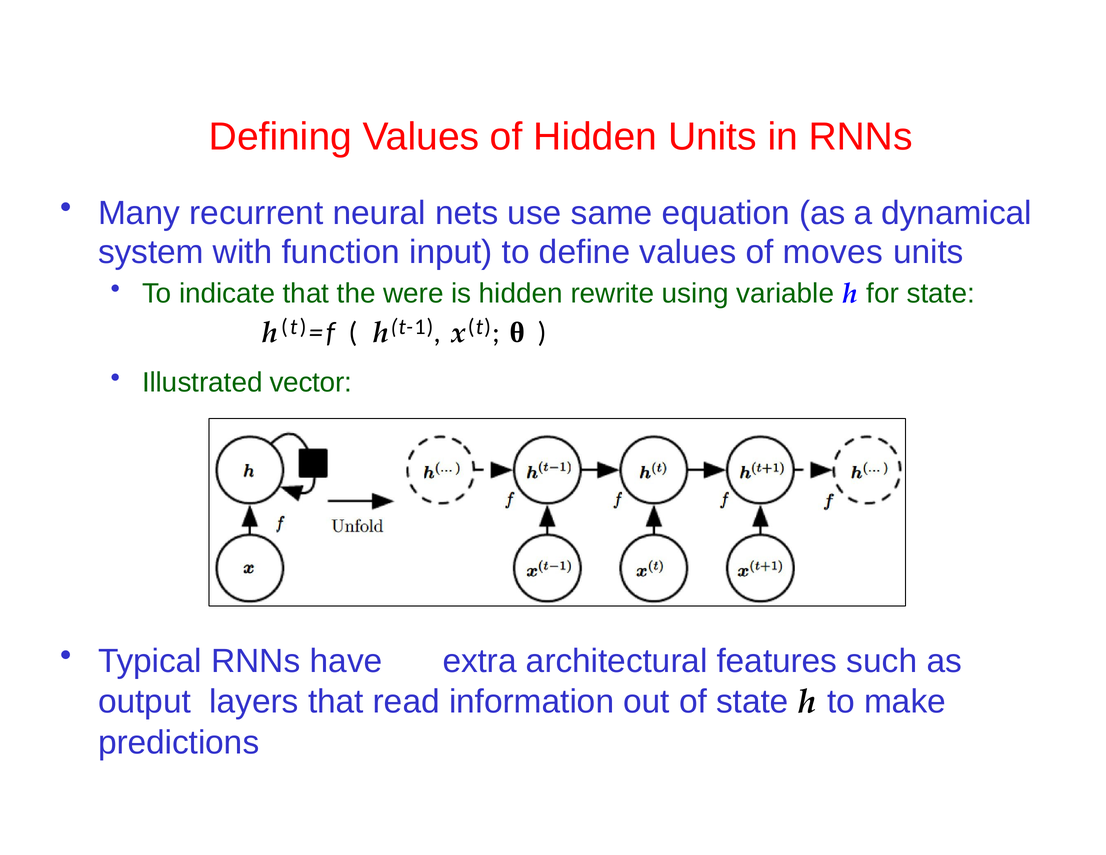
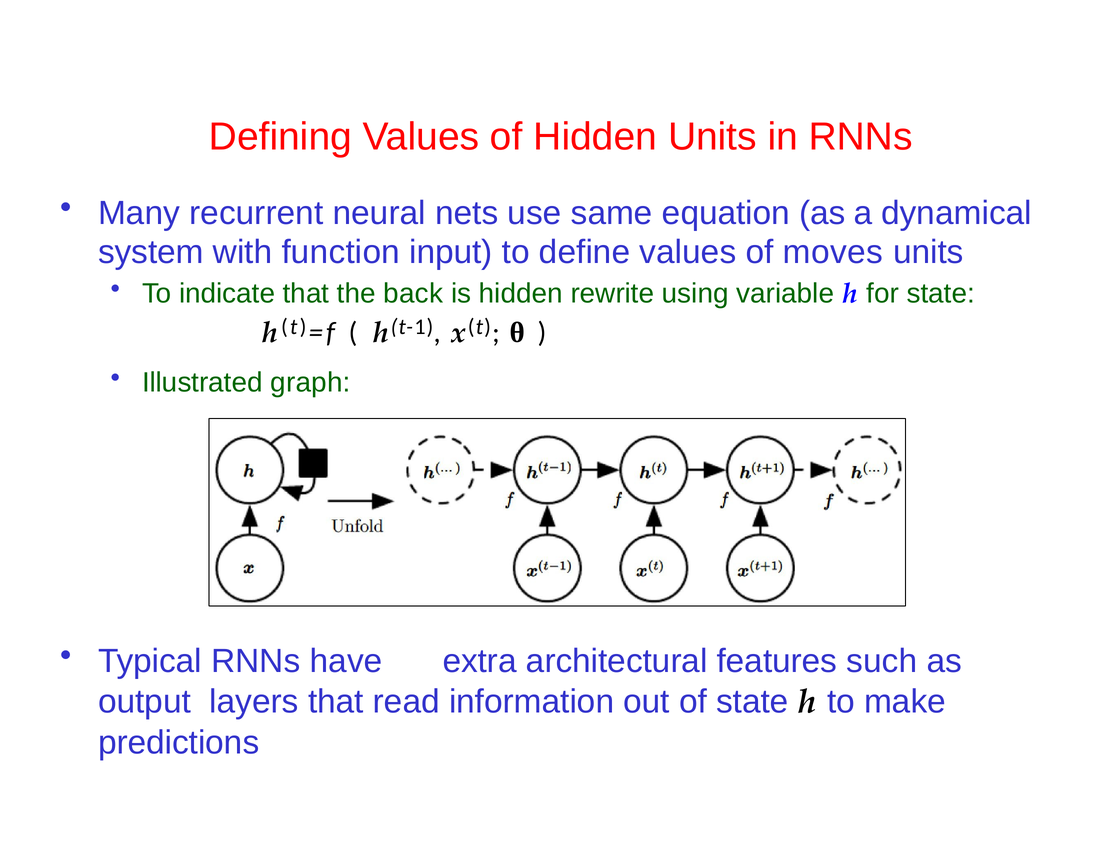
were: were -> back
vector: vector -> graph
